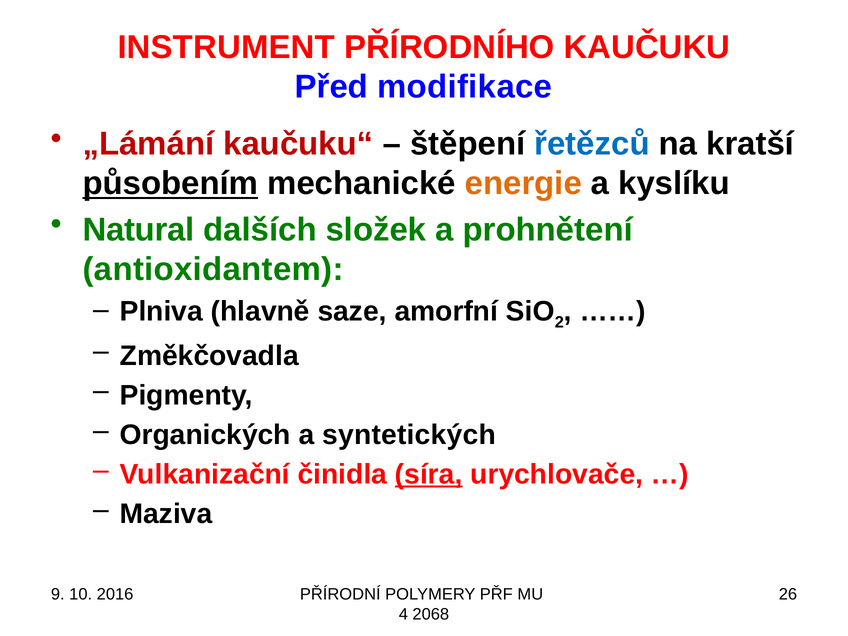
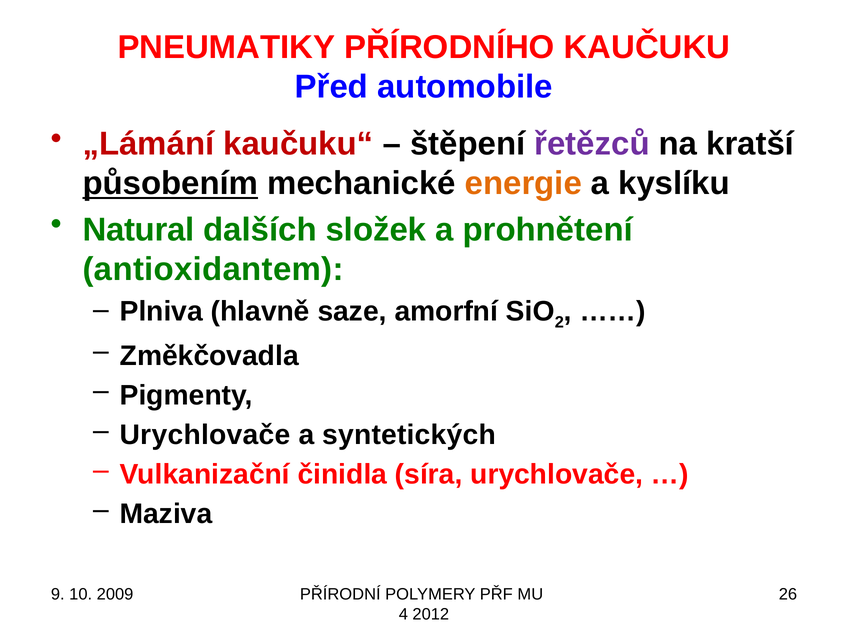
INSTRUMENT: INSTRUMENT -> PNEUMATIKY
modifikace: modifikace -> automobile
řetězců colour: blue -> purple
Organických at (205, 435): Organických -> Urychlovače
síra underline: present -> none
2016: 2016 -> 2009
2068: 2068 -> 2012
